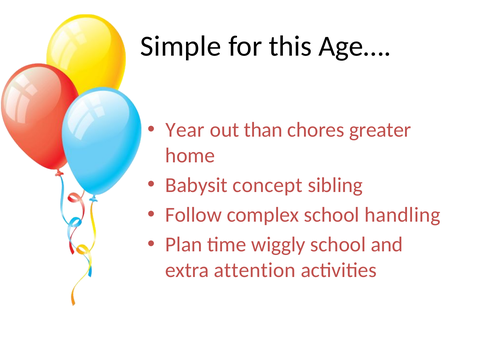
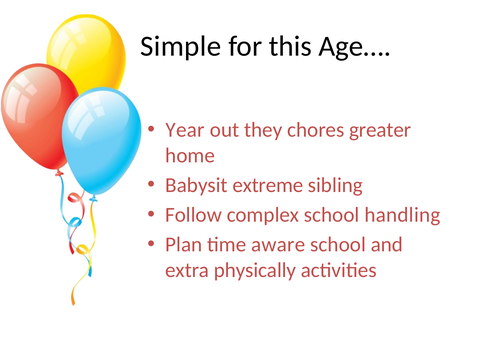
than: than -> they
concept: concept -> extreme
wiggly: wiggly -> aware
attention: attention -> physically
